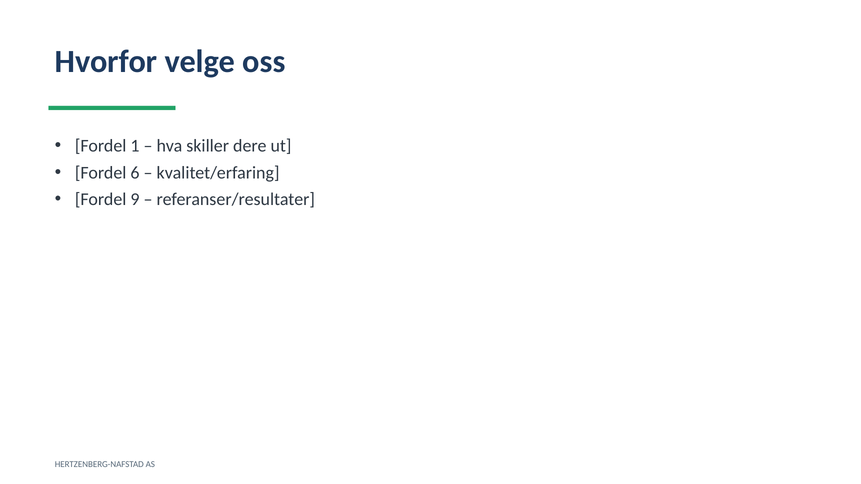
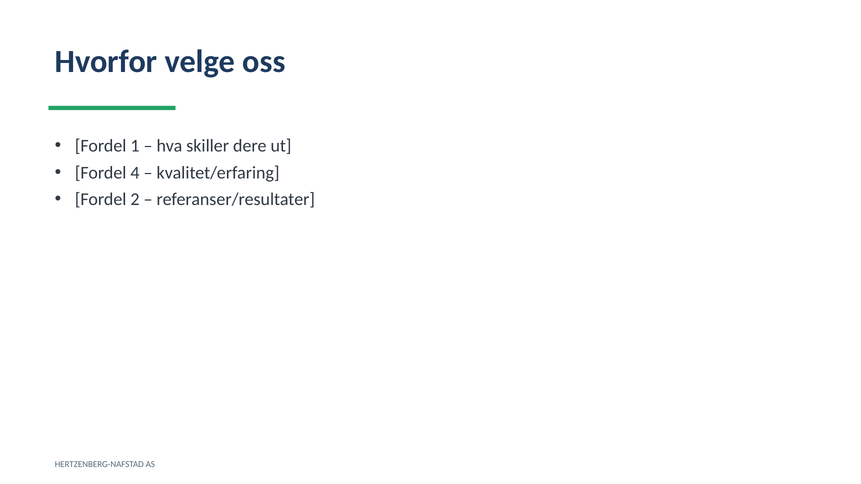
6: 6 -> 4
9: 9 -> 2
